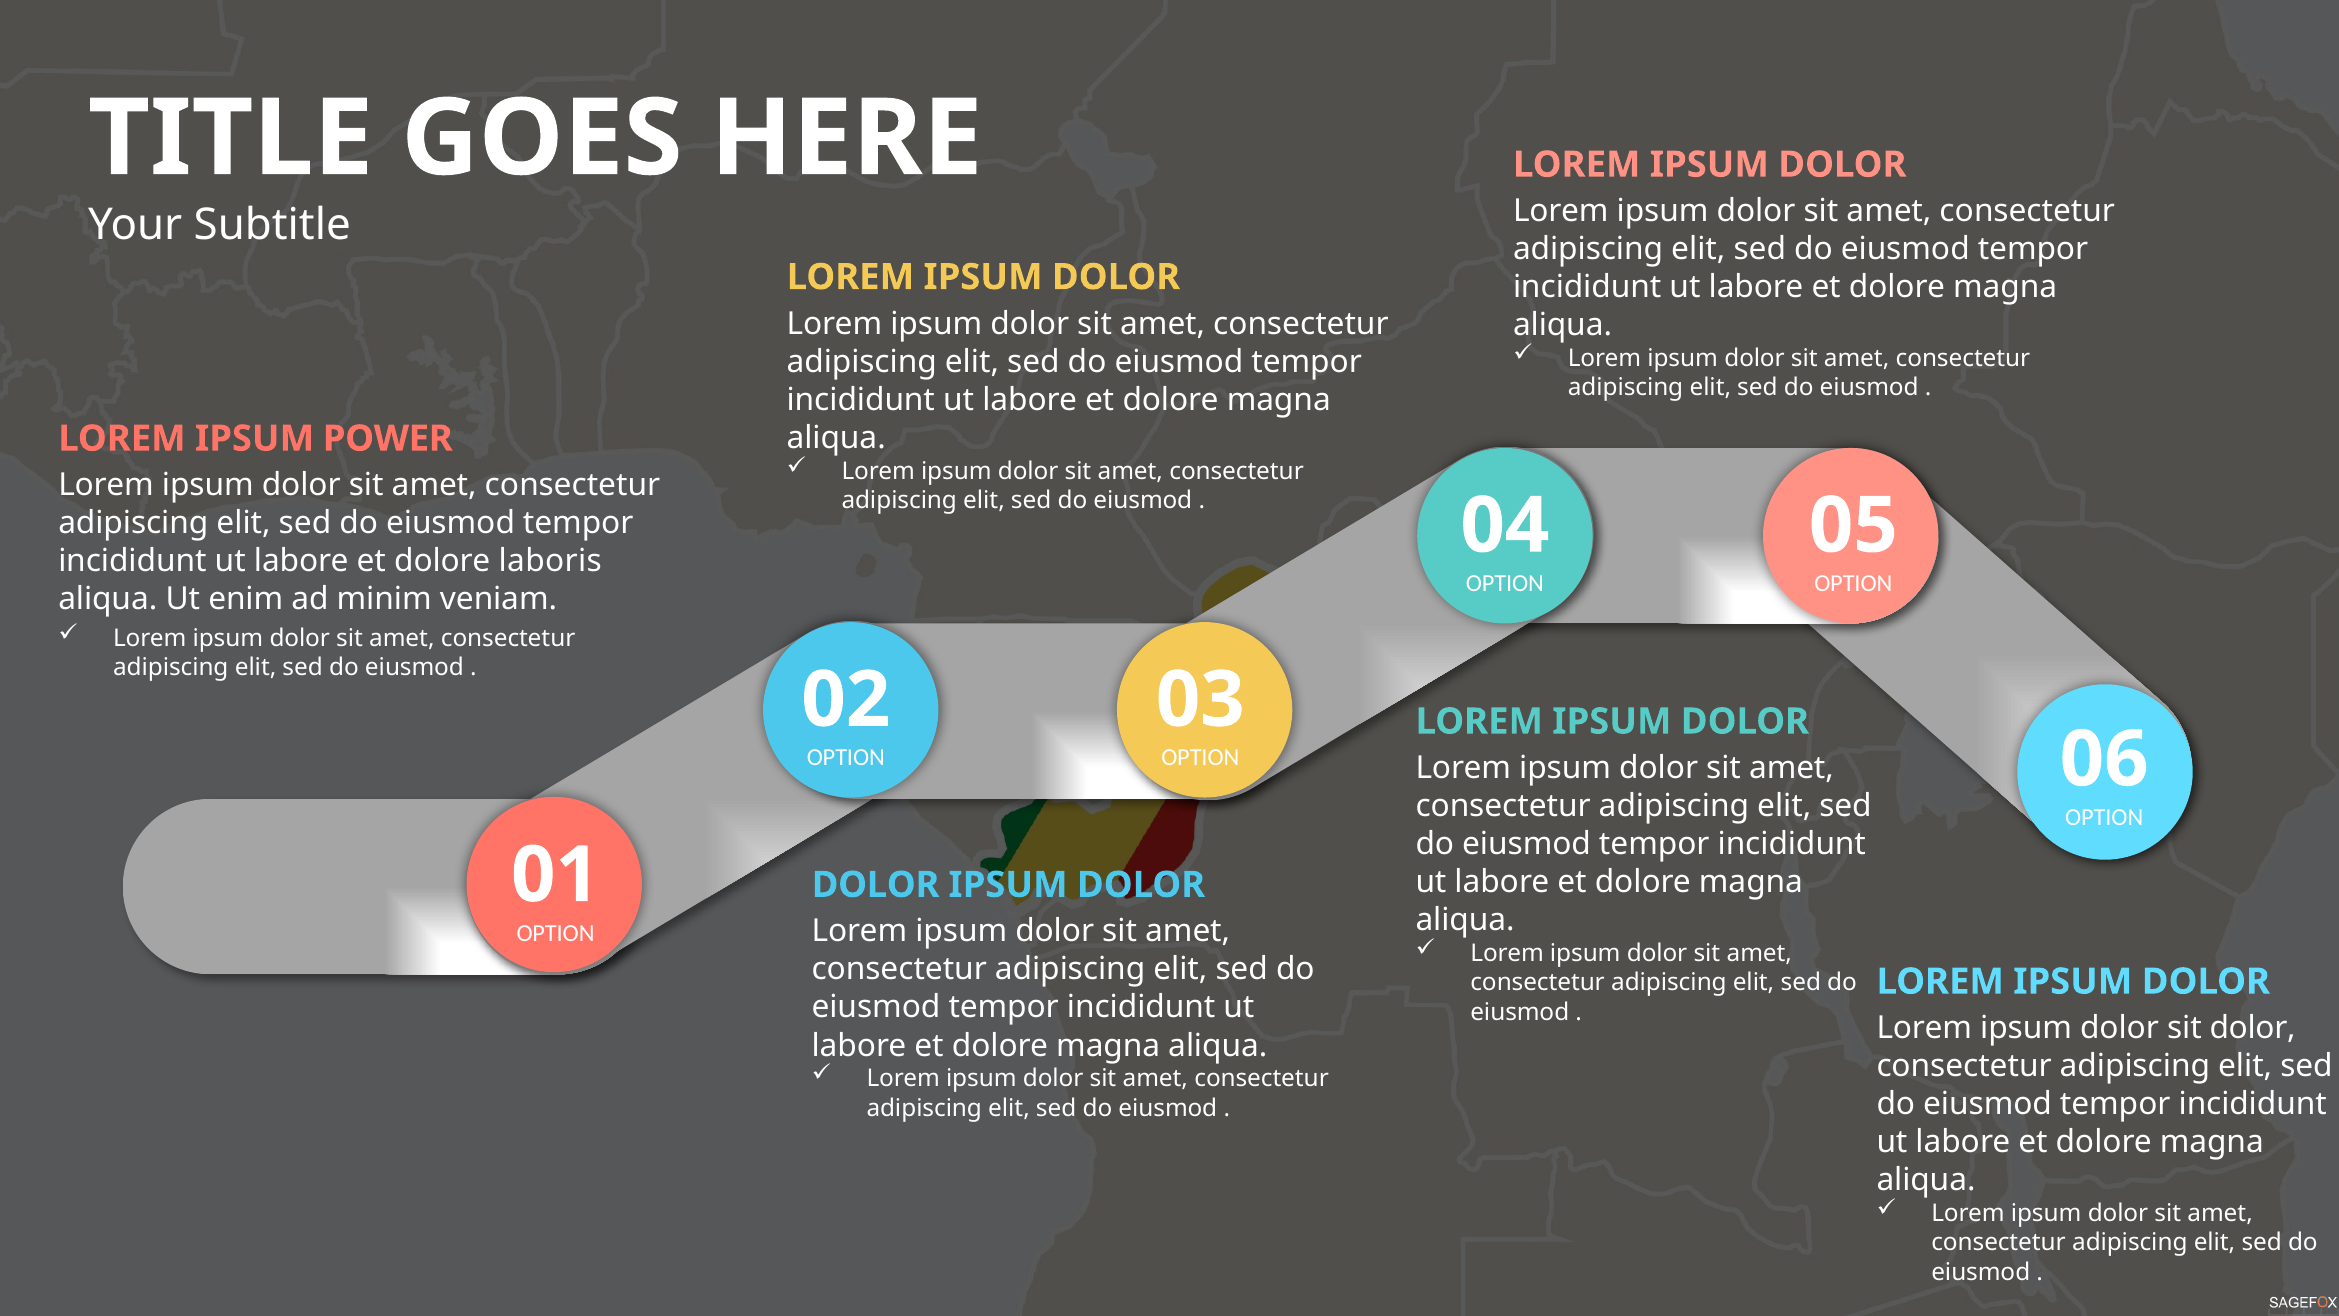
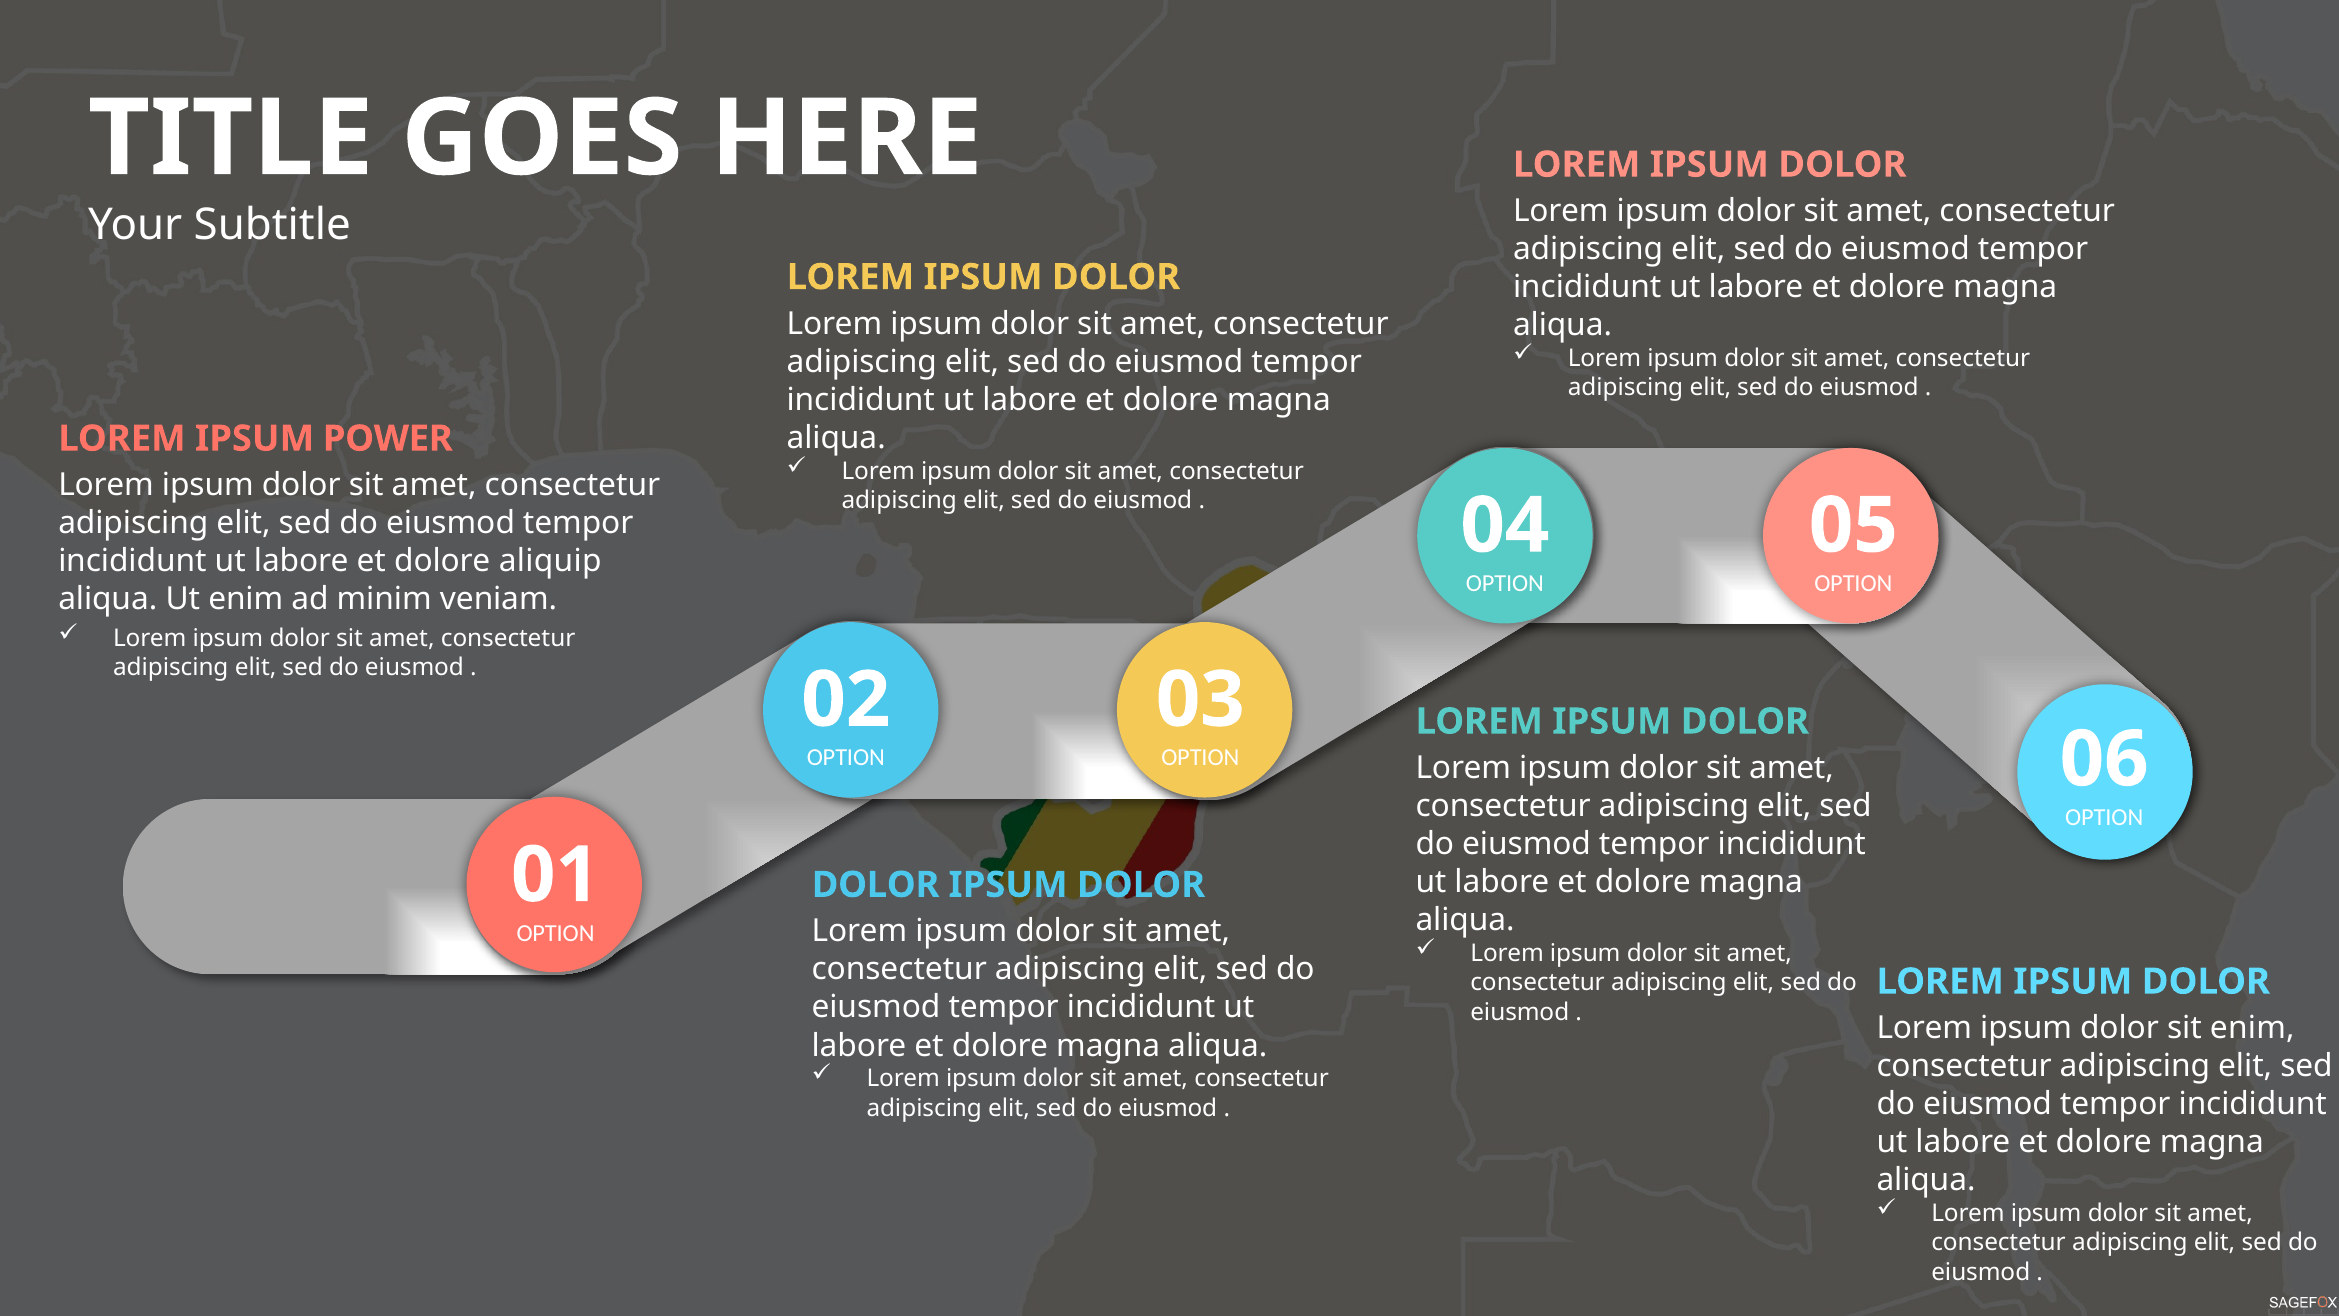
laboris: laboris -> aliquip
sit dolor: dolor -> enim
